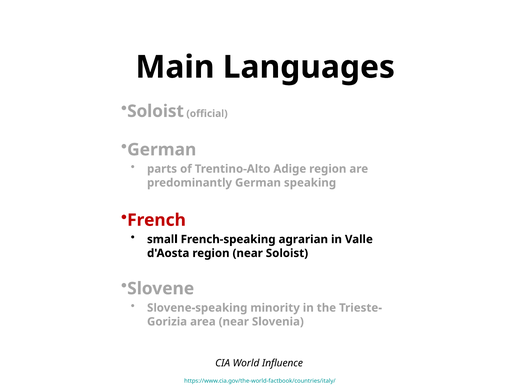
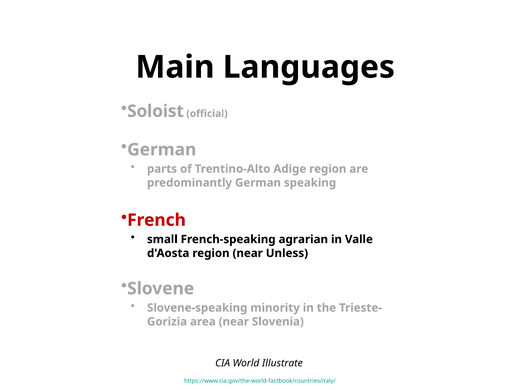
near Soloist: Soloist -> Unless
Influence: Influence -> Illustrate
